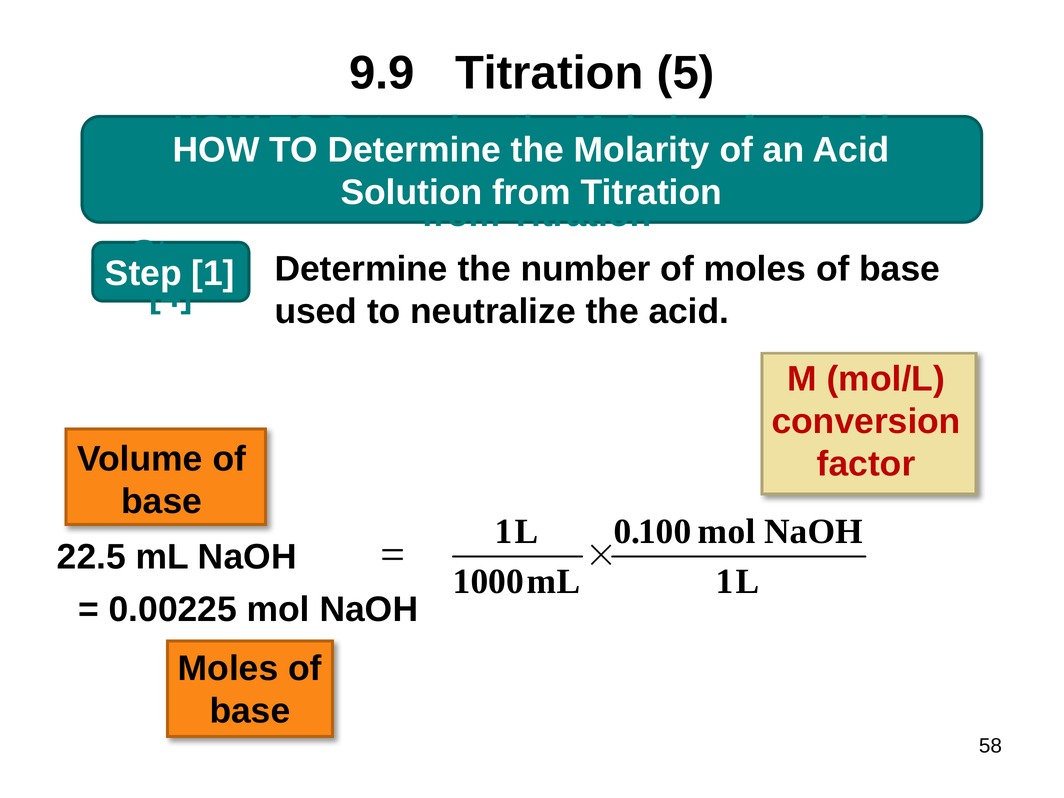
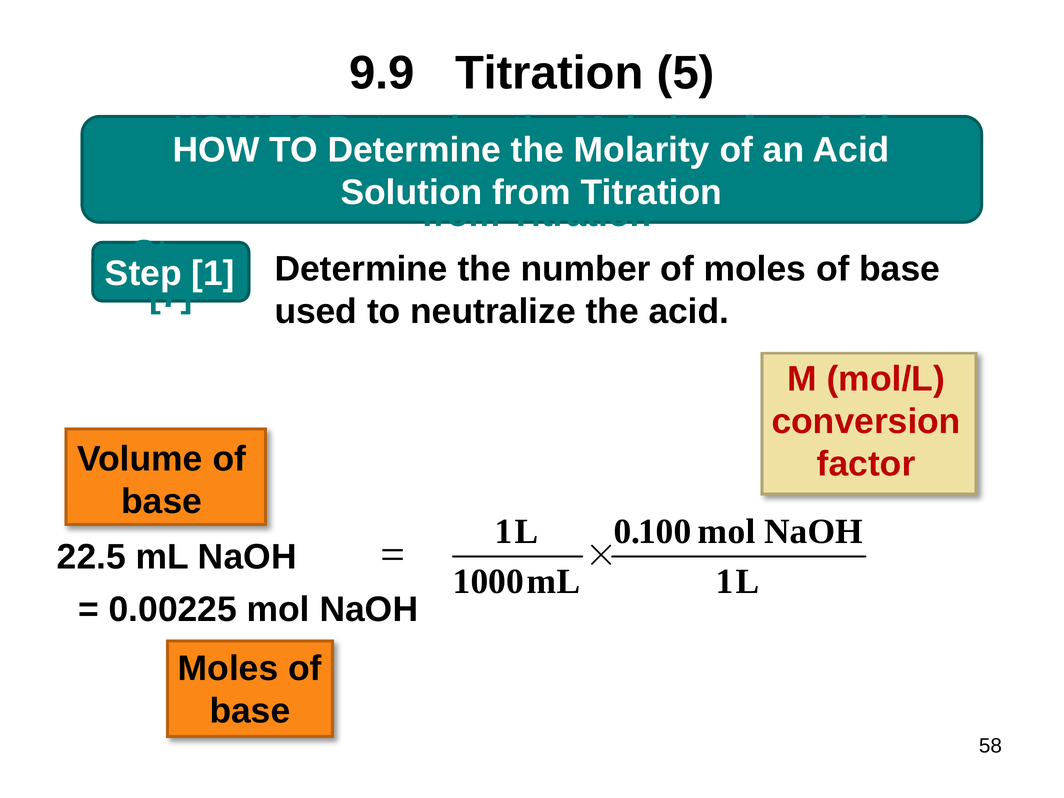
4: 4 -> 7
